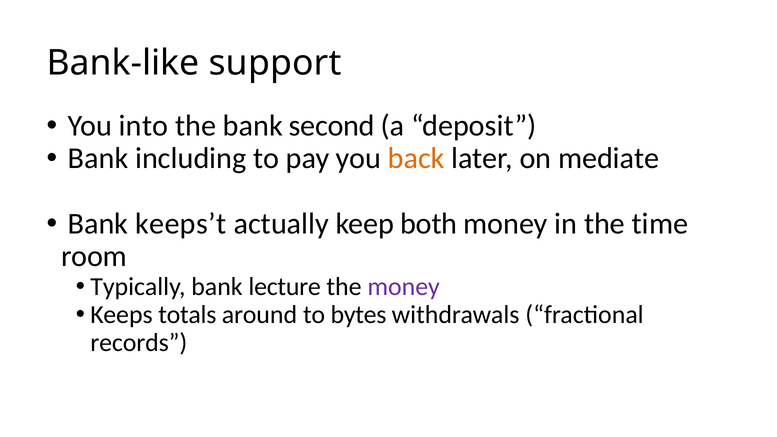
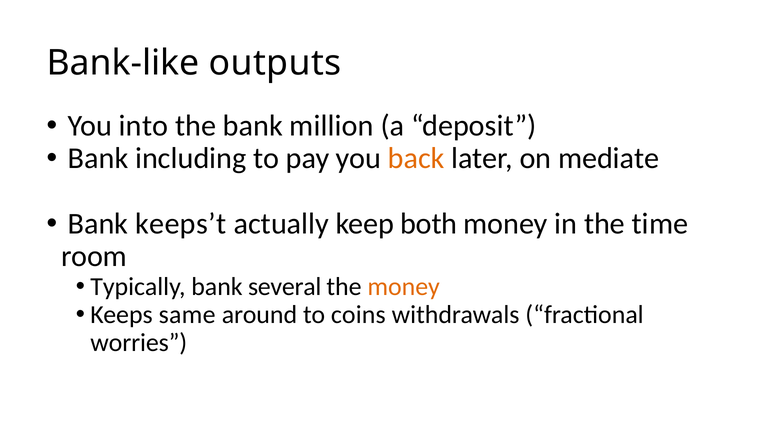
support: support -> outputs
second: second -> million
lecture: lecture -> several
money at (404, 287) colour: purple -> orange
totals: totals -> same
bytes: bytes -> coins
records: records -> worries
